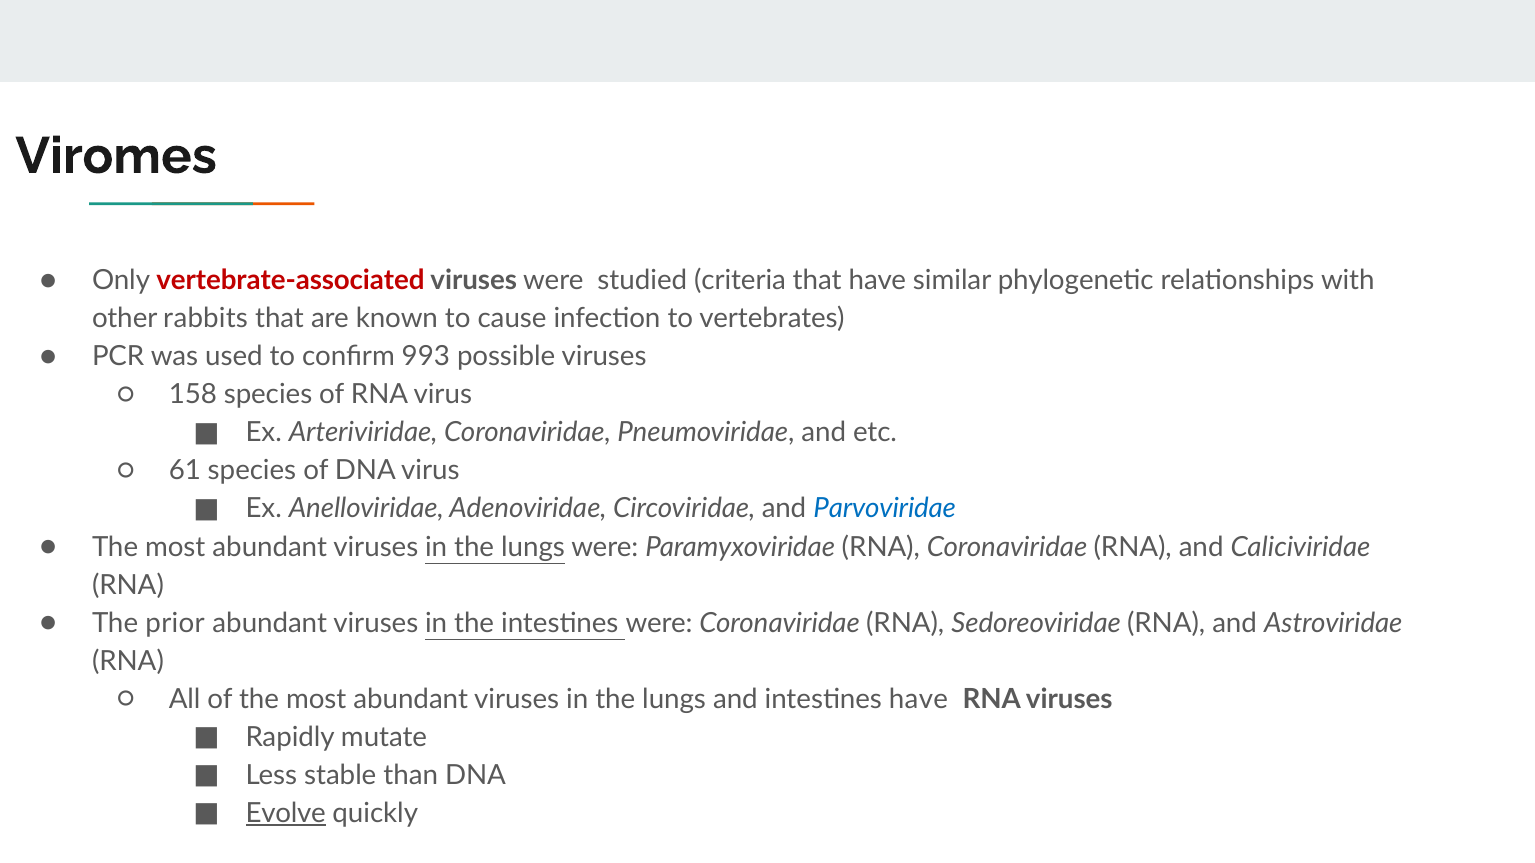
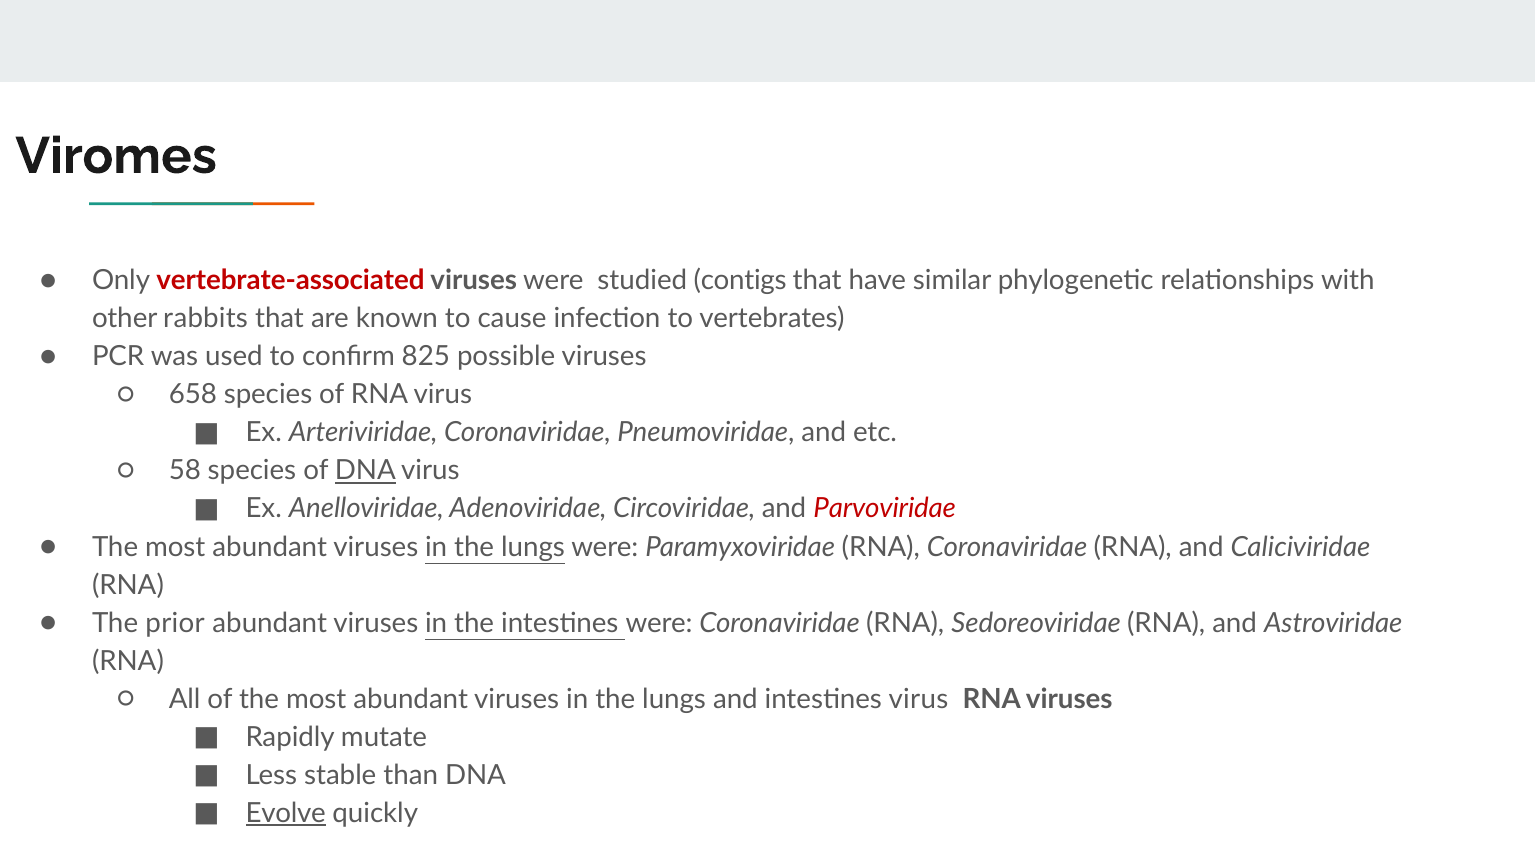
criteria: criteria -> contigs
993: 993 -> 825
158: 158 -> 658
61: 61 -> 58
DNA at (365, 471) underline: none -> present
Parvoviridae colour: blue -> red
intestines have: have -> virus
